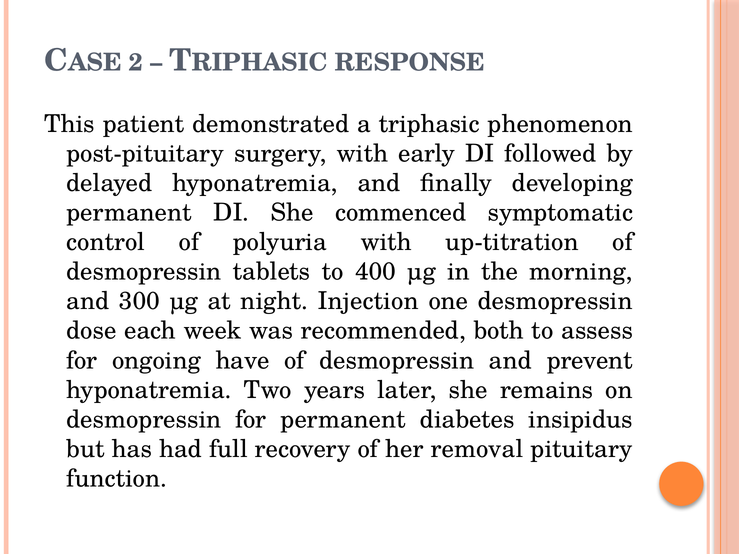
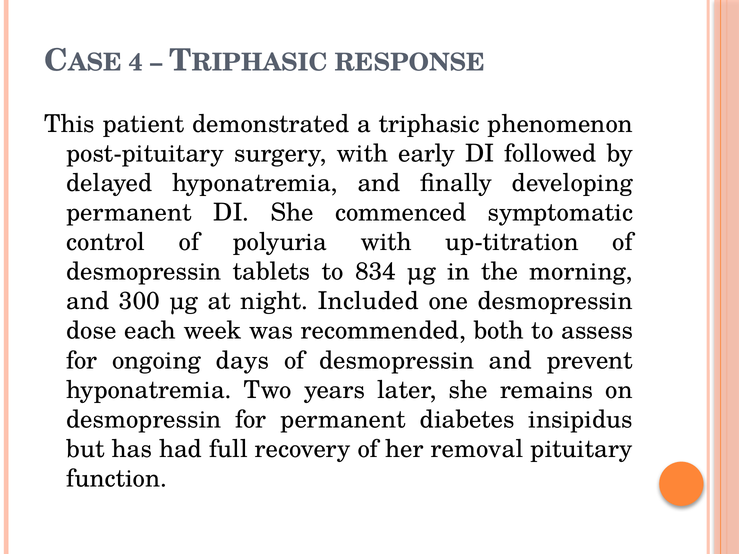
2: 2 -> 4
400: 400 -> 834
Injection: Injection -> Included
have: have -> days
